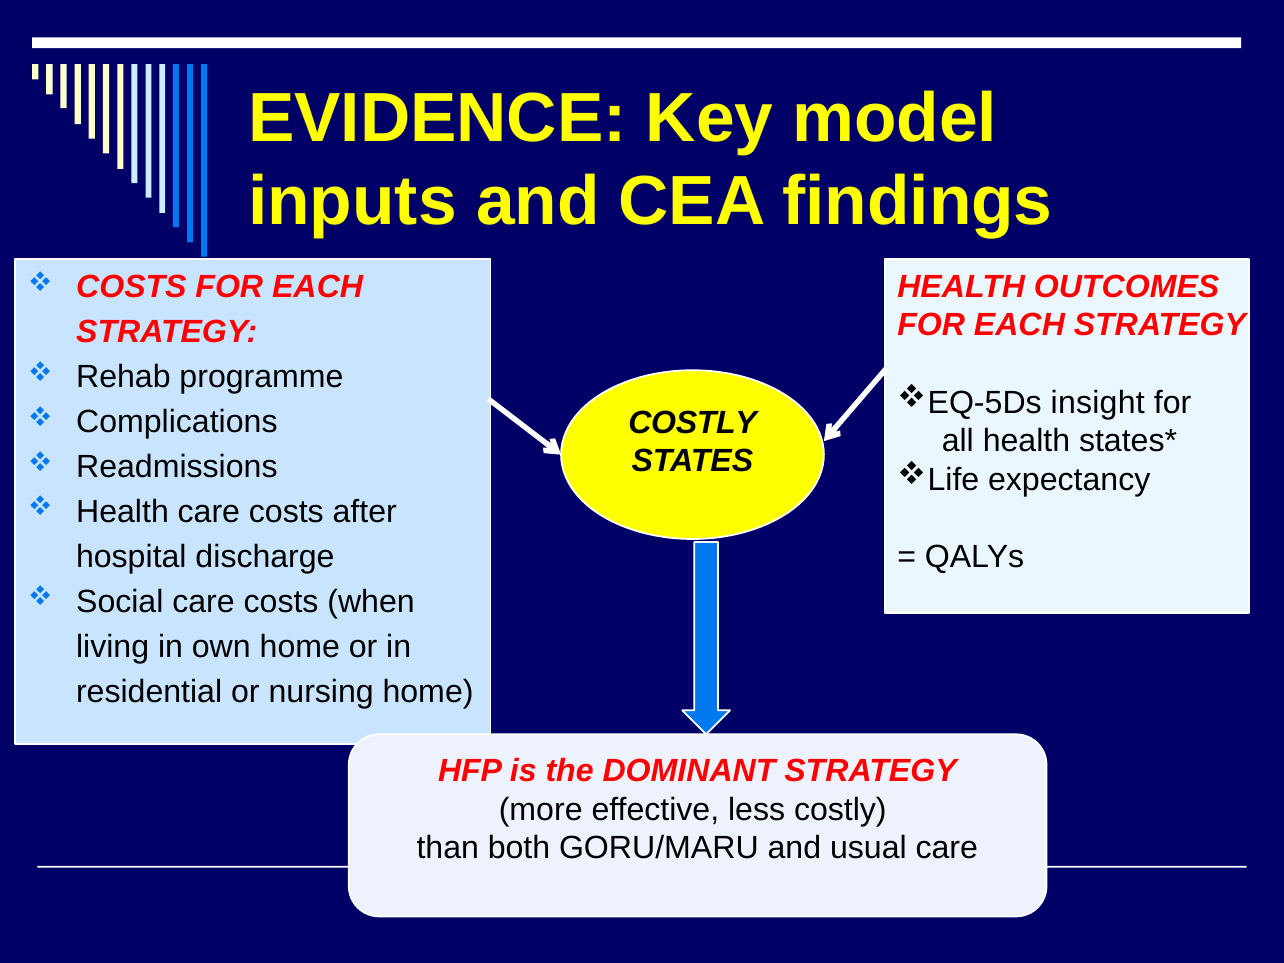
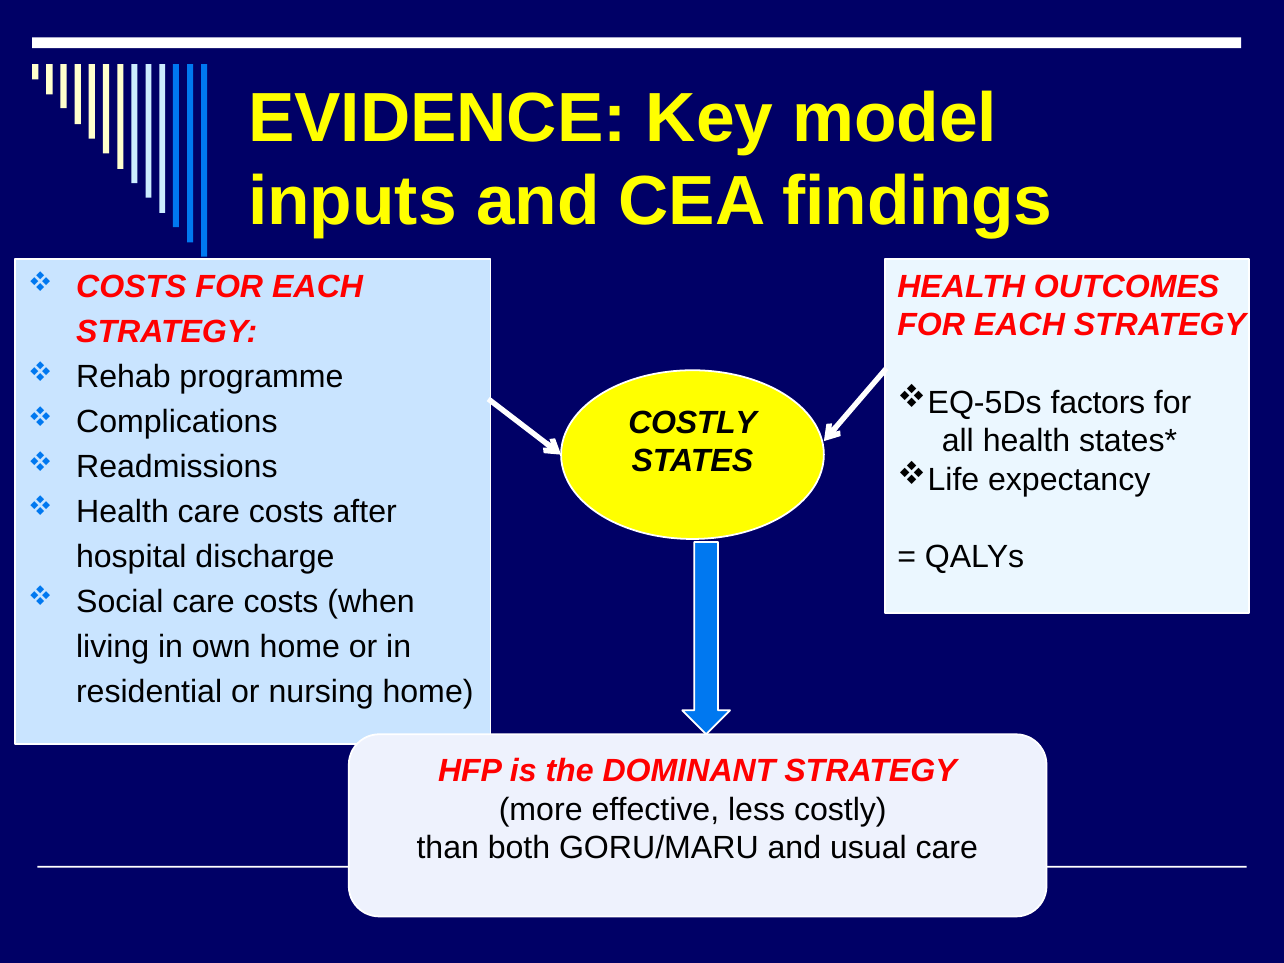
insight: insight -> factors
